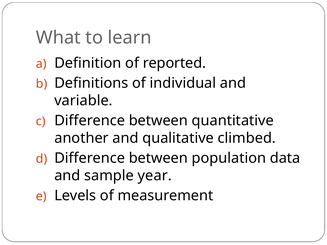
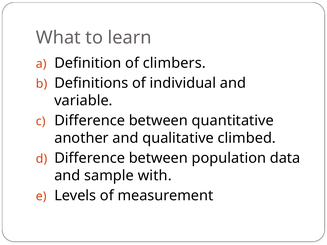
reported: reported -> climbers
year: year -> with
